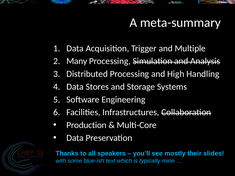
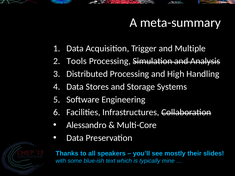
Many: Many -> Tools
Production: Production -> Alessandro
